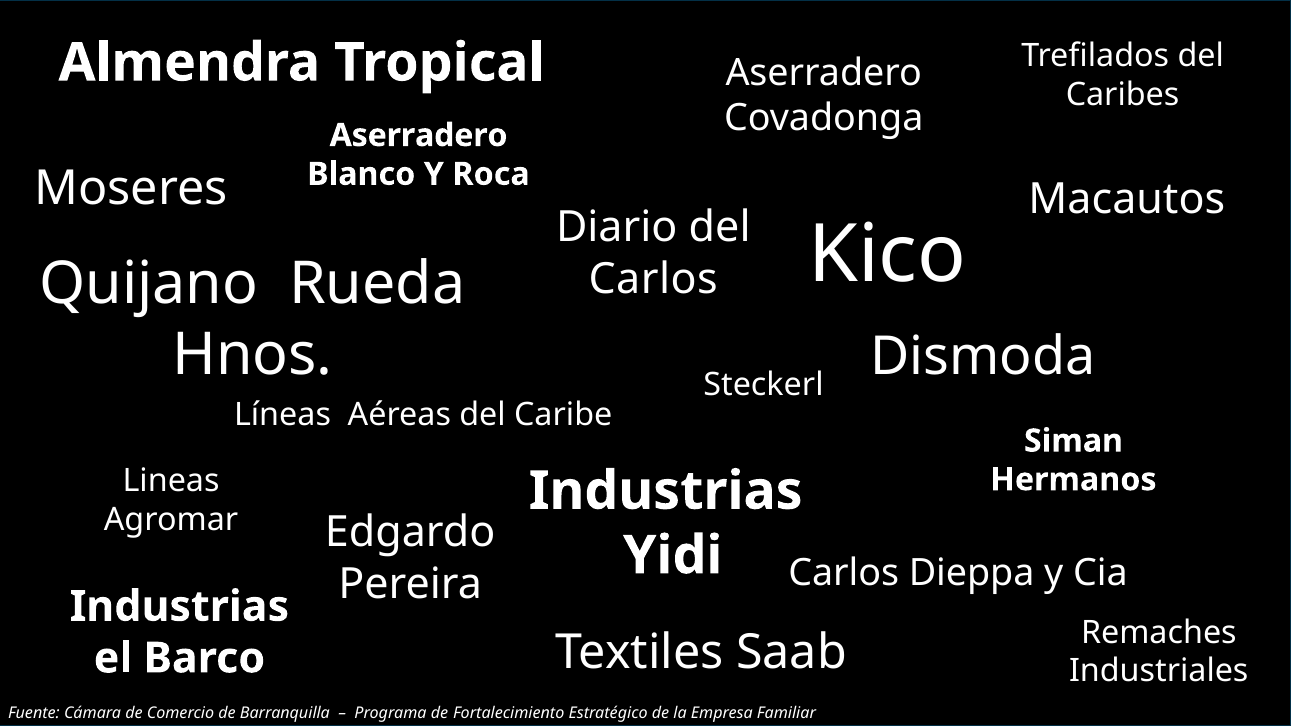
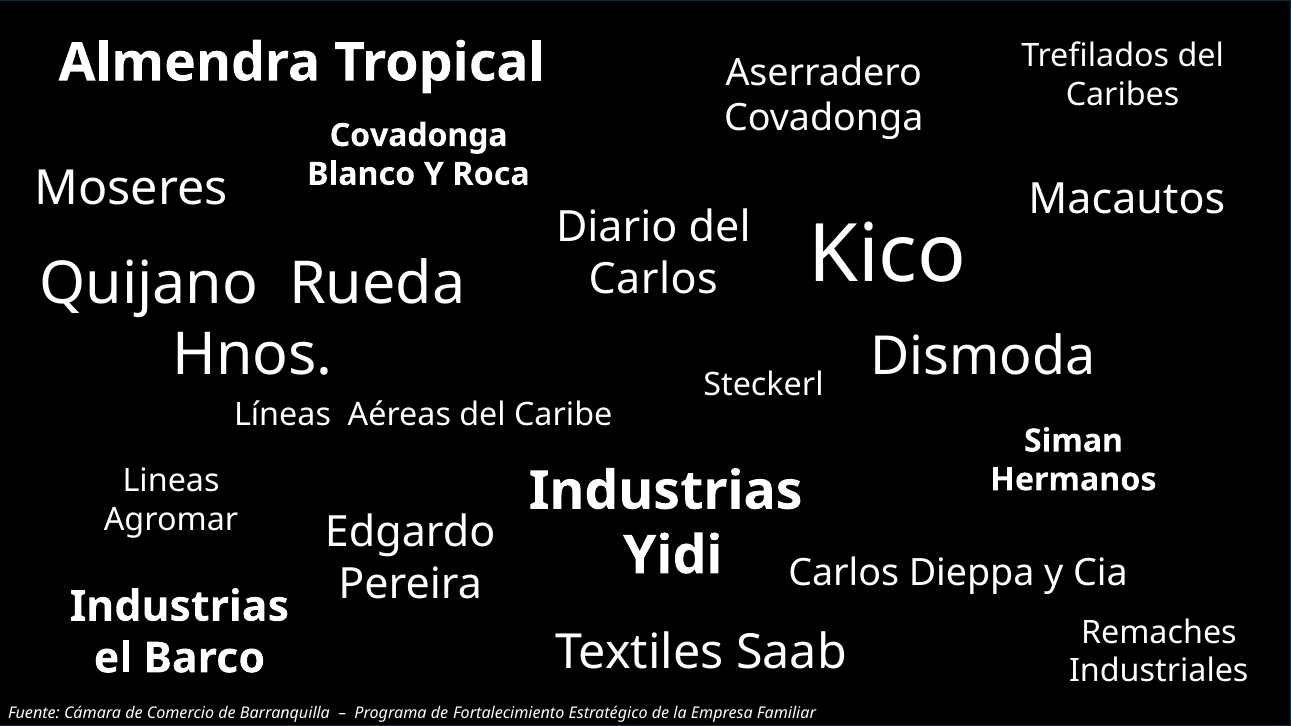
Aserradero at (419, 135): Aserradero -> Covadonga
